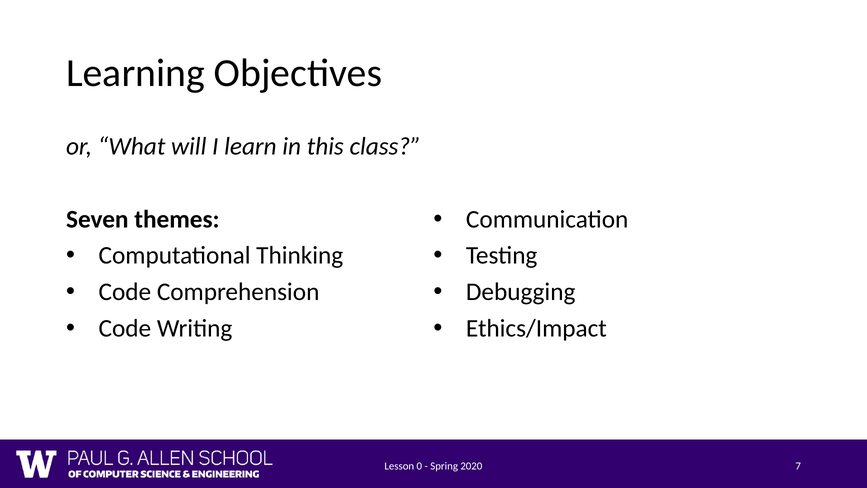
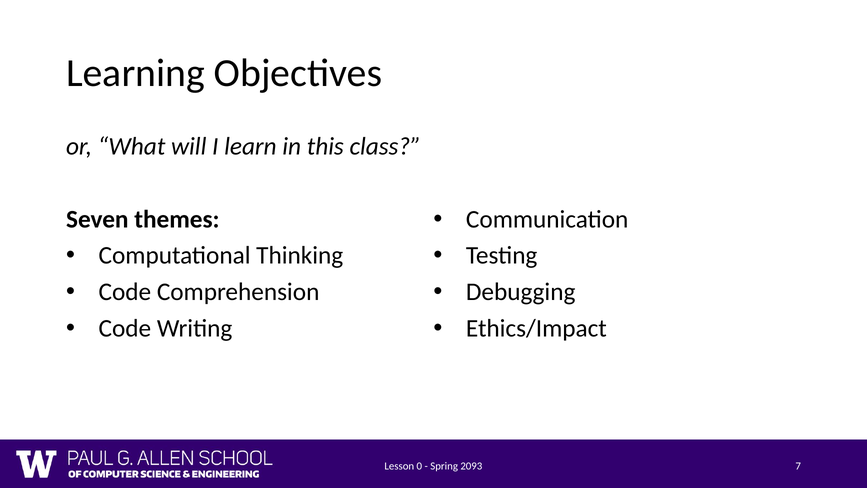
2020: 2020 -> 2093
